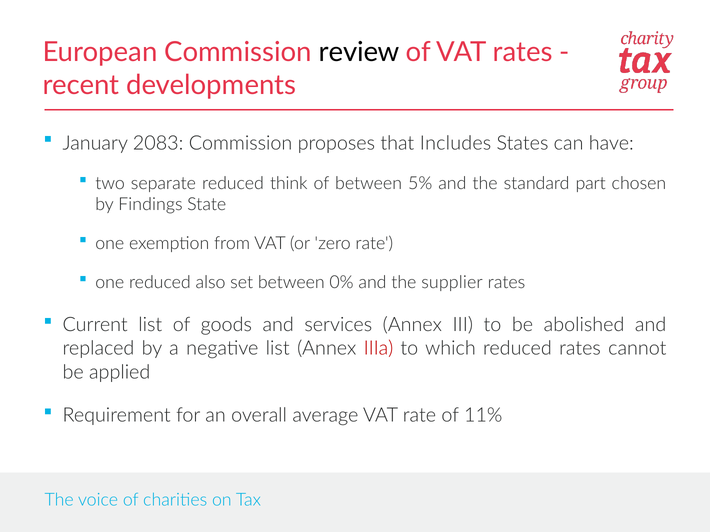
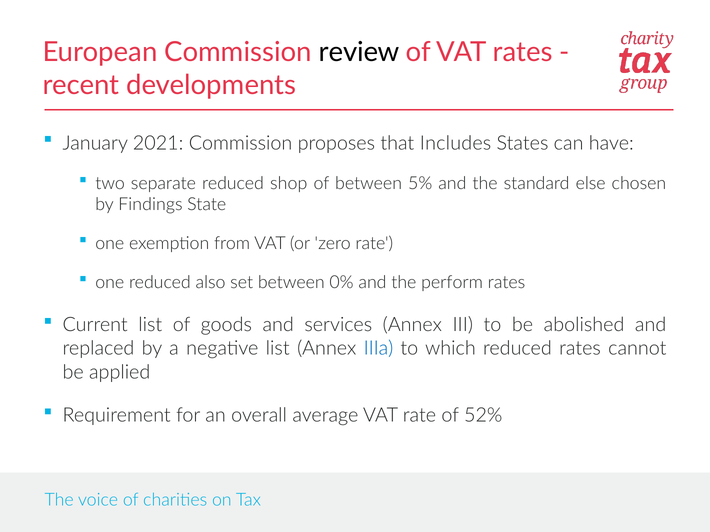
2083: 2083 -> 2021
think: think -> shop
part: part -> else
supplier: supplier -> perform
IIIa colour: red -> blue
11%: 11% -> 52%
